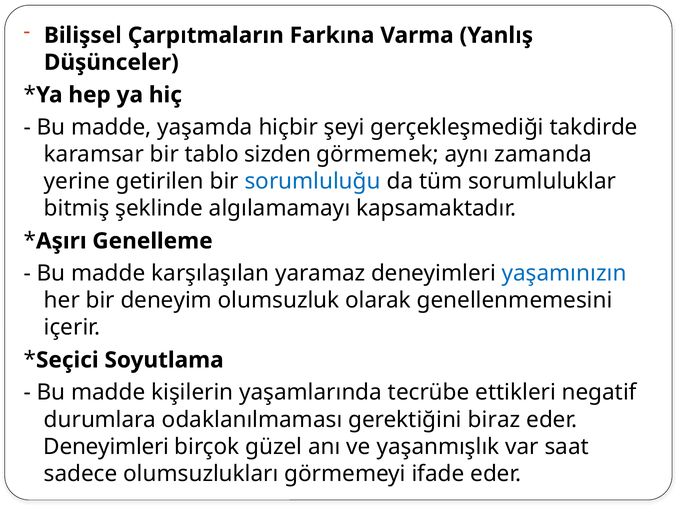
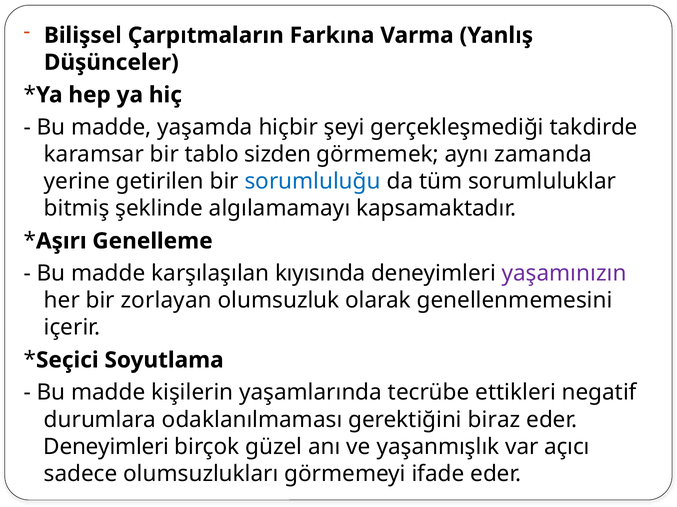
yaramaz: yaramaz -> kıyısında
yaşamınızın colour: blue -> purple
deneyim: deneyim -> zorlayan
saat: saat -> açıcı
